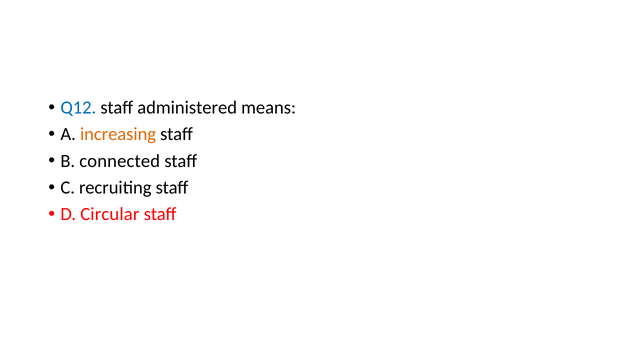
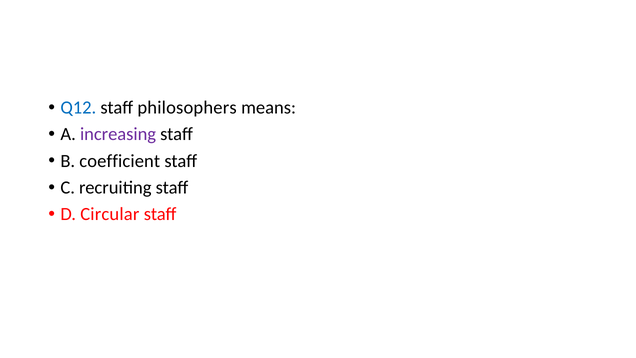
administered: administered -> philosophers
increasing colour: orange -> purple
connected: connected -> coefficient
